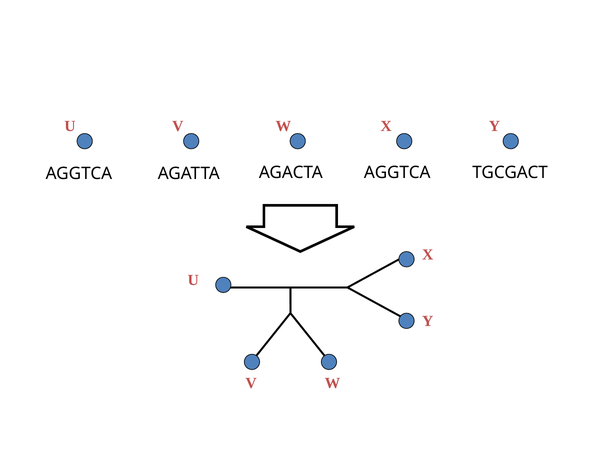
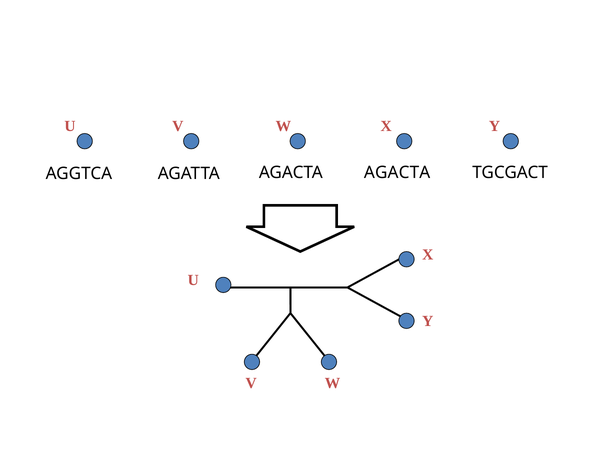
AGACTA AGGTCA: AGGTCA -> AGACTA
